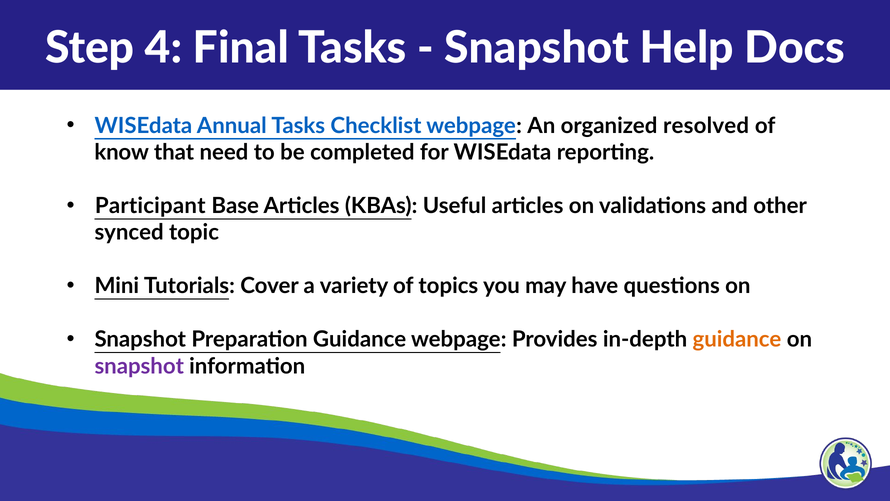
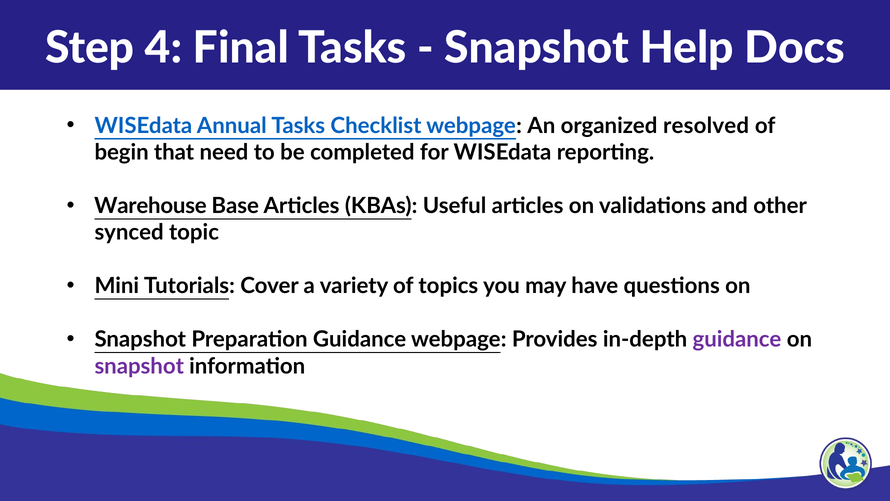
know: know -> begin
Participant: Participant -> Warehouse
guidance at (737, 339) colour: orange -> purple
